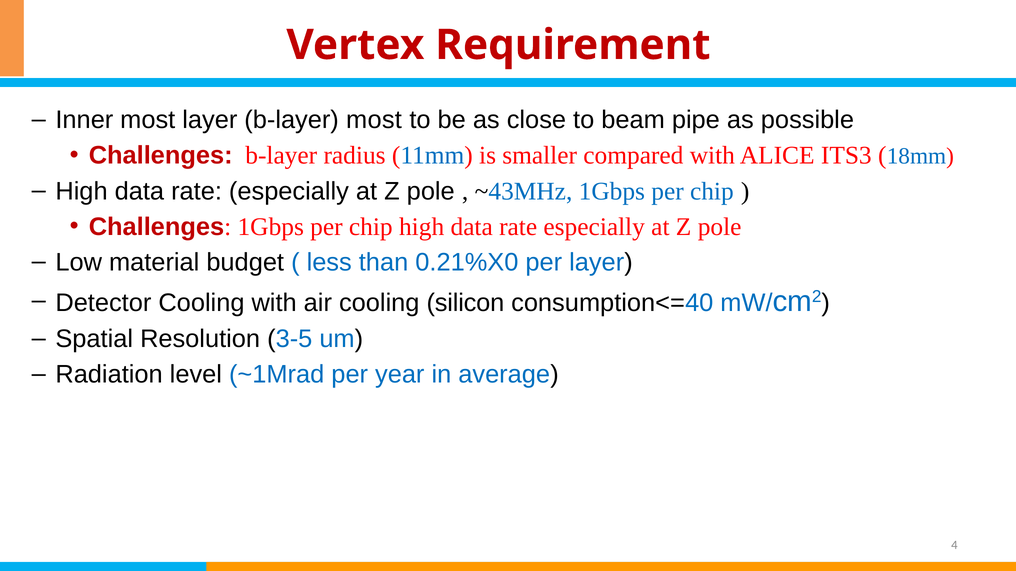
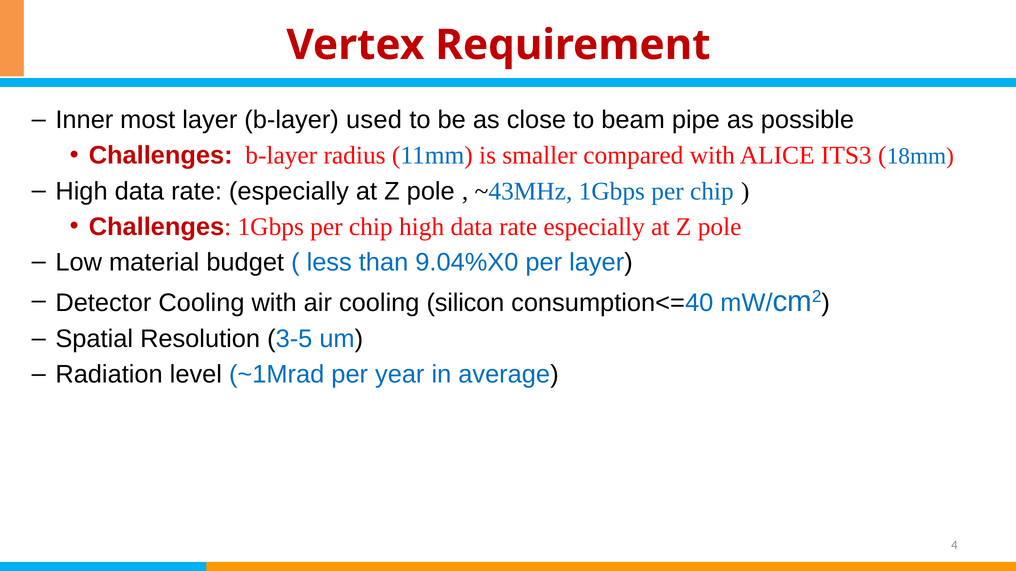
b-layer most: most -> used
0.21%X0: 0.21%X0 -> 9.04%X0
